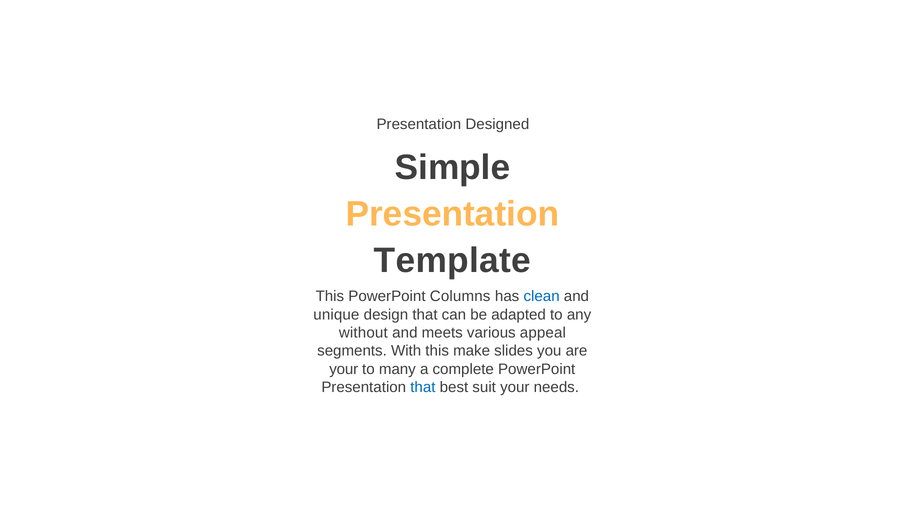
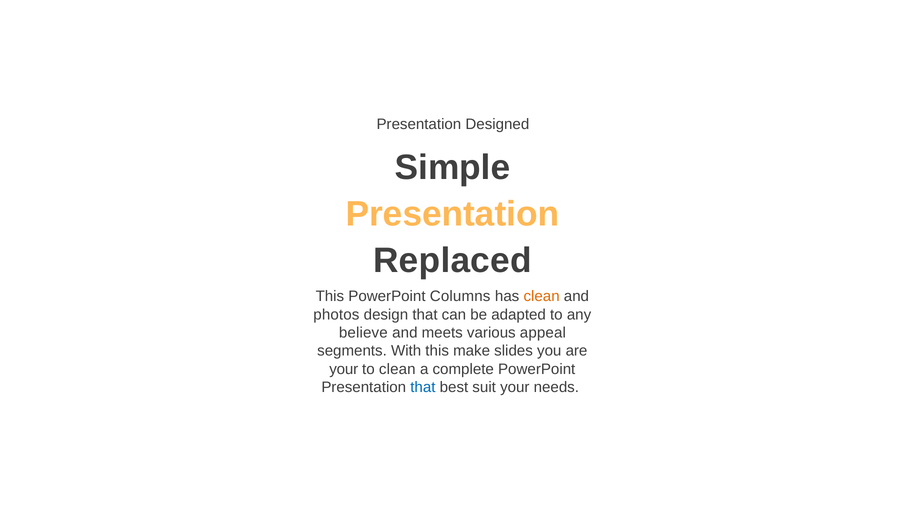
Template: Template -> Replaced
clean at (542, 296) colour: blue -> orange
unique: unique -> photos
without: without -> believe
to many: many -> clean
